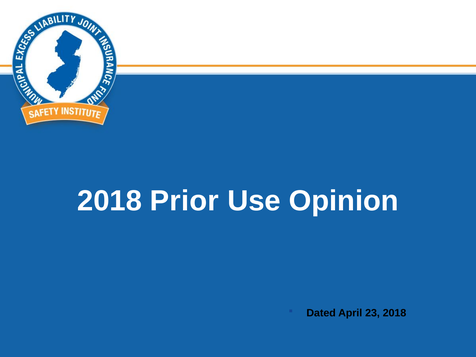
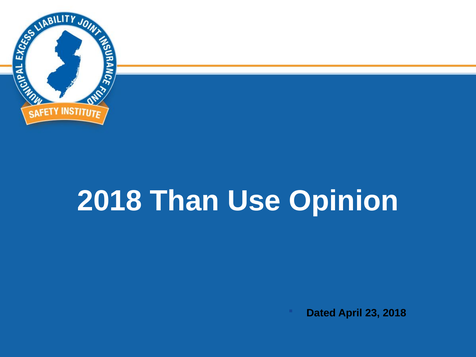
Prior: Prior -> Than
